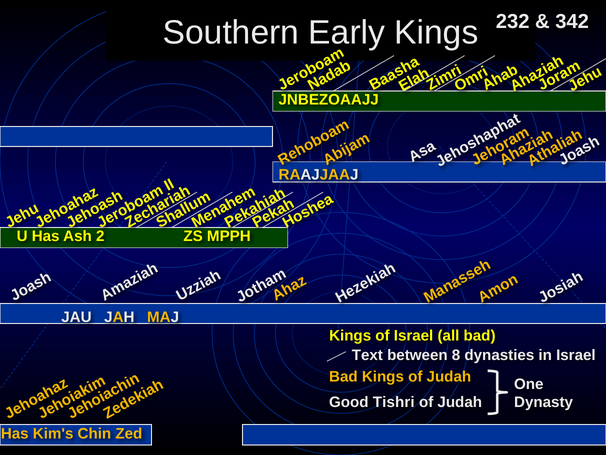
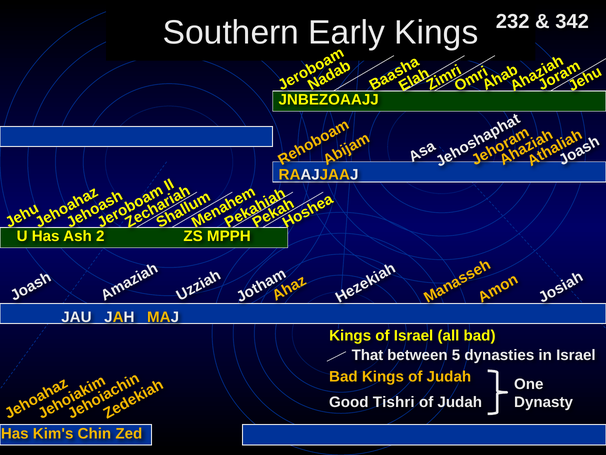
Text: Text -> That
8: 8 -> 5
